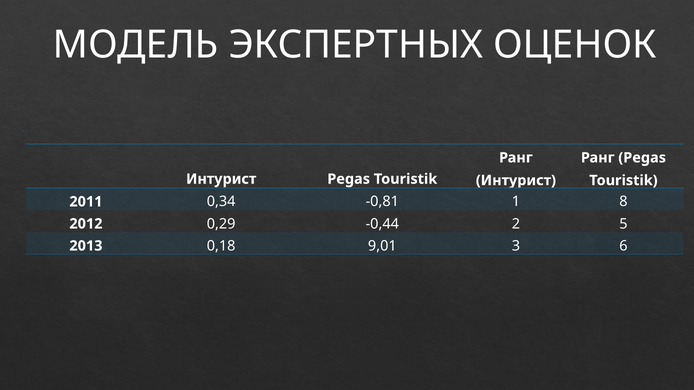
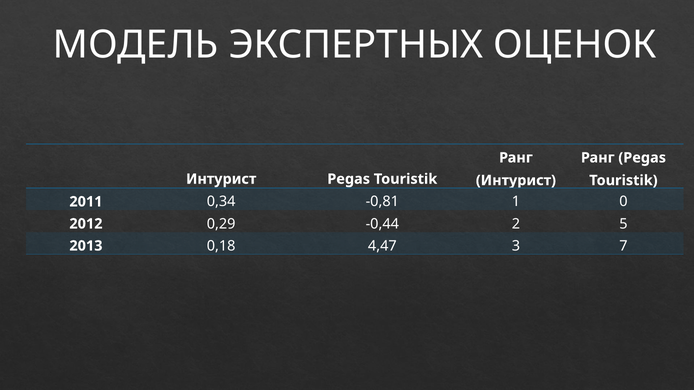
8: 8 -> 0
9,01: 9,01 -> 4,47
6: 6 -> 7
